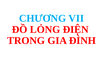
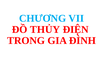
LỎNG: LỎNG -> THỦY
